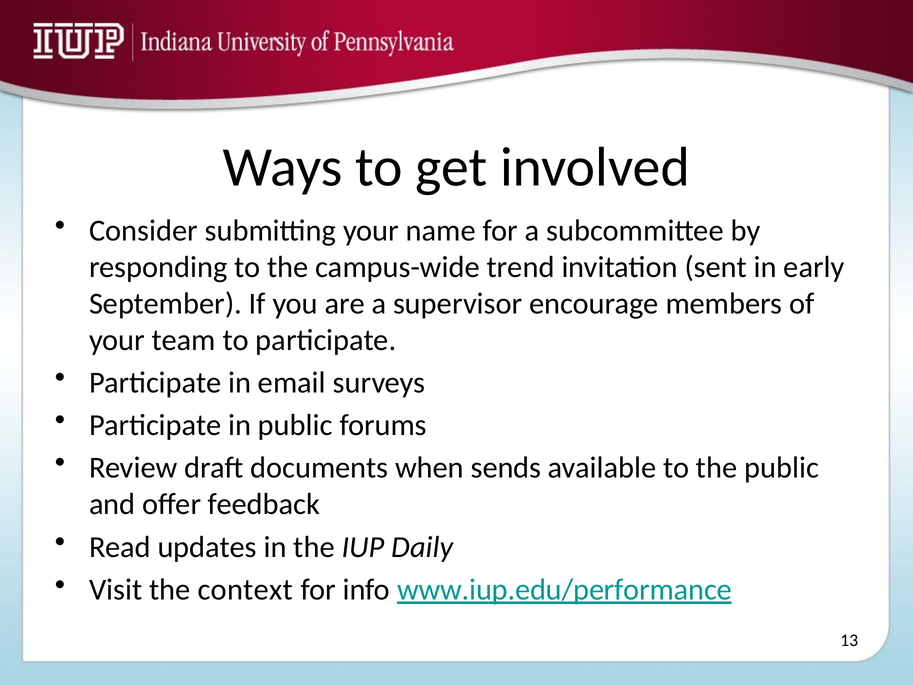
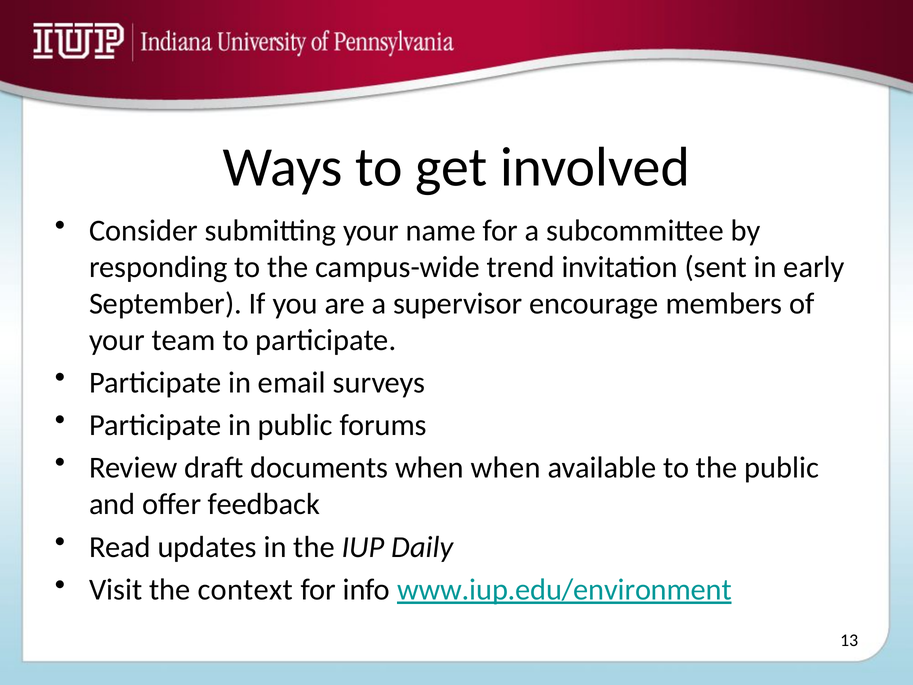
when sends: sends -> when
www.iup.edu/performance: www.iup.edu/performance -> www.iup.edu/environment
